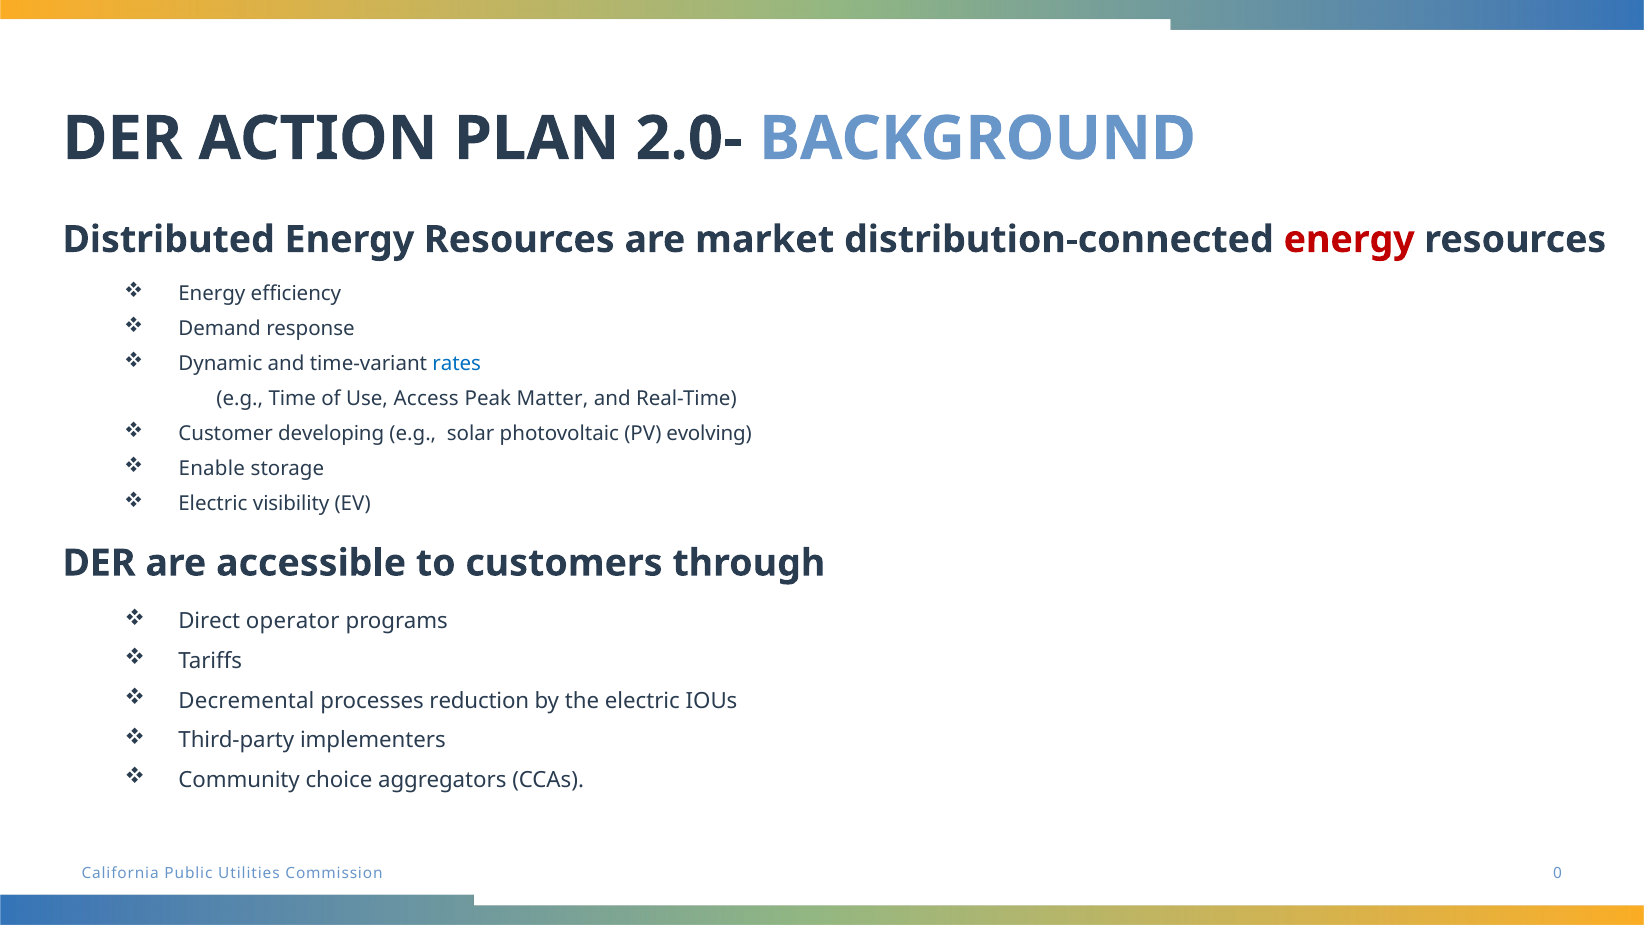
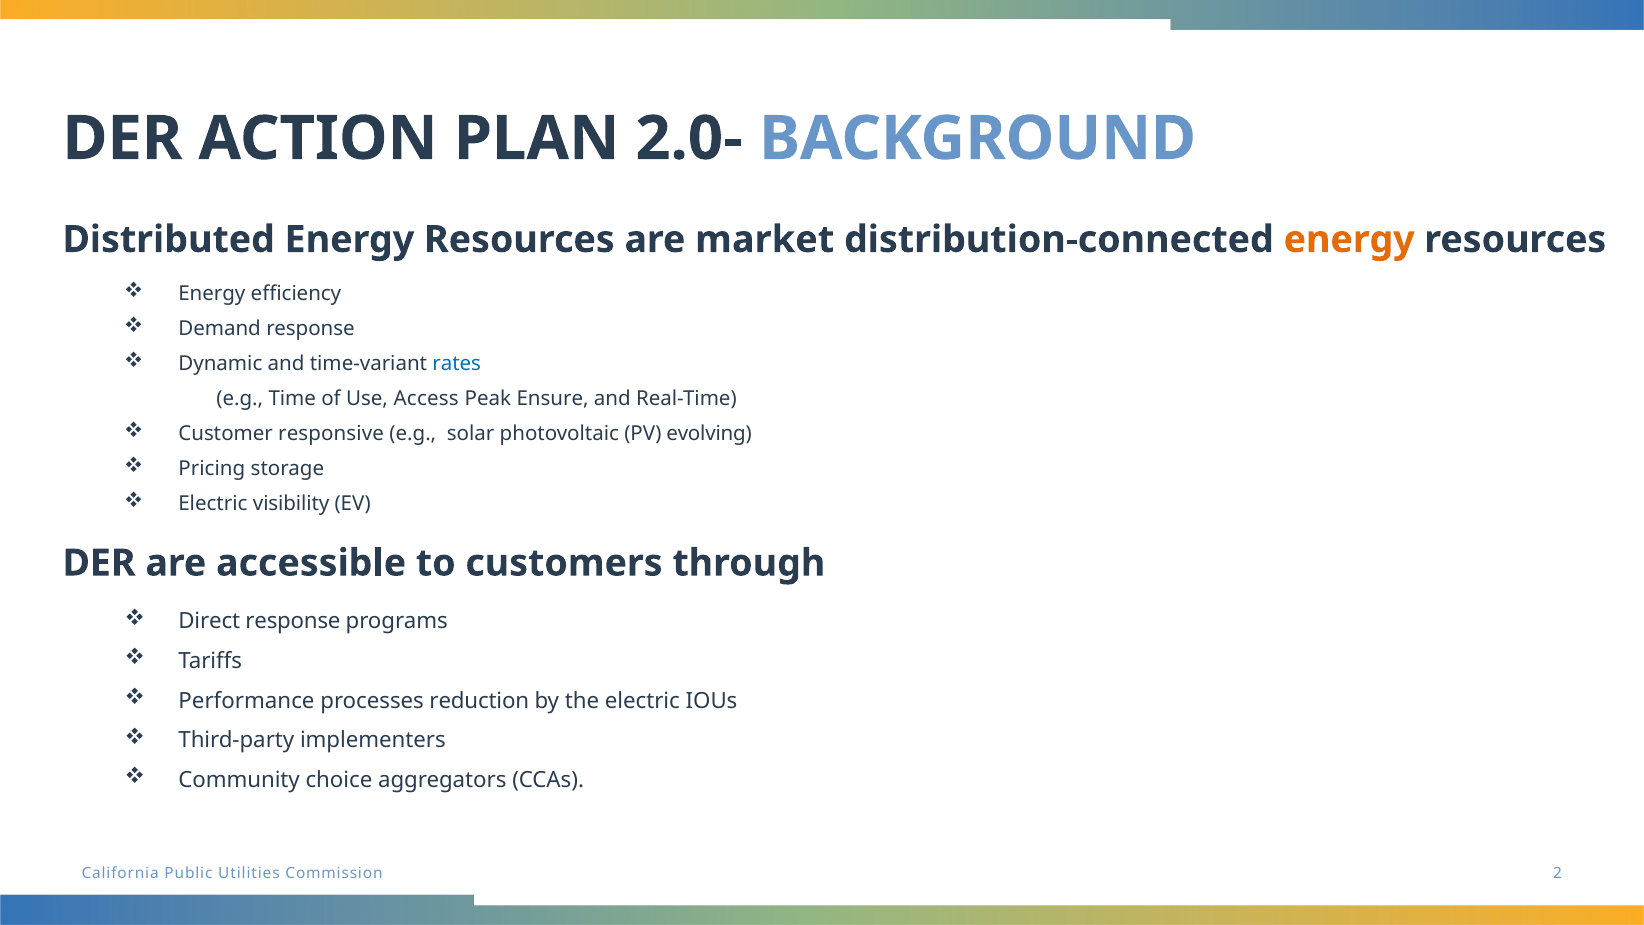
energy at (1349, 240) colour: red -> orange
Matter: Matter -> Ensure
developing: developing -> responsive
Enable: Enable -> Pricing
Direct operator: operator -> response
Decremental: Decremental -> Performance
0: 0 -> 2
